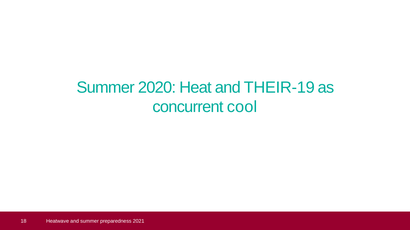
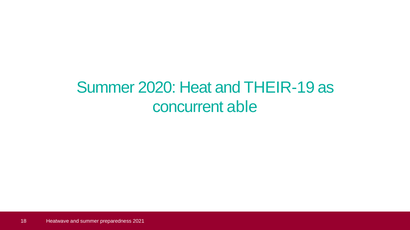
cool: cool -> able
